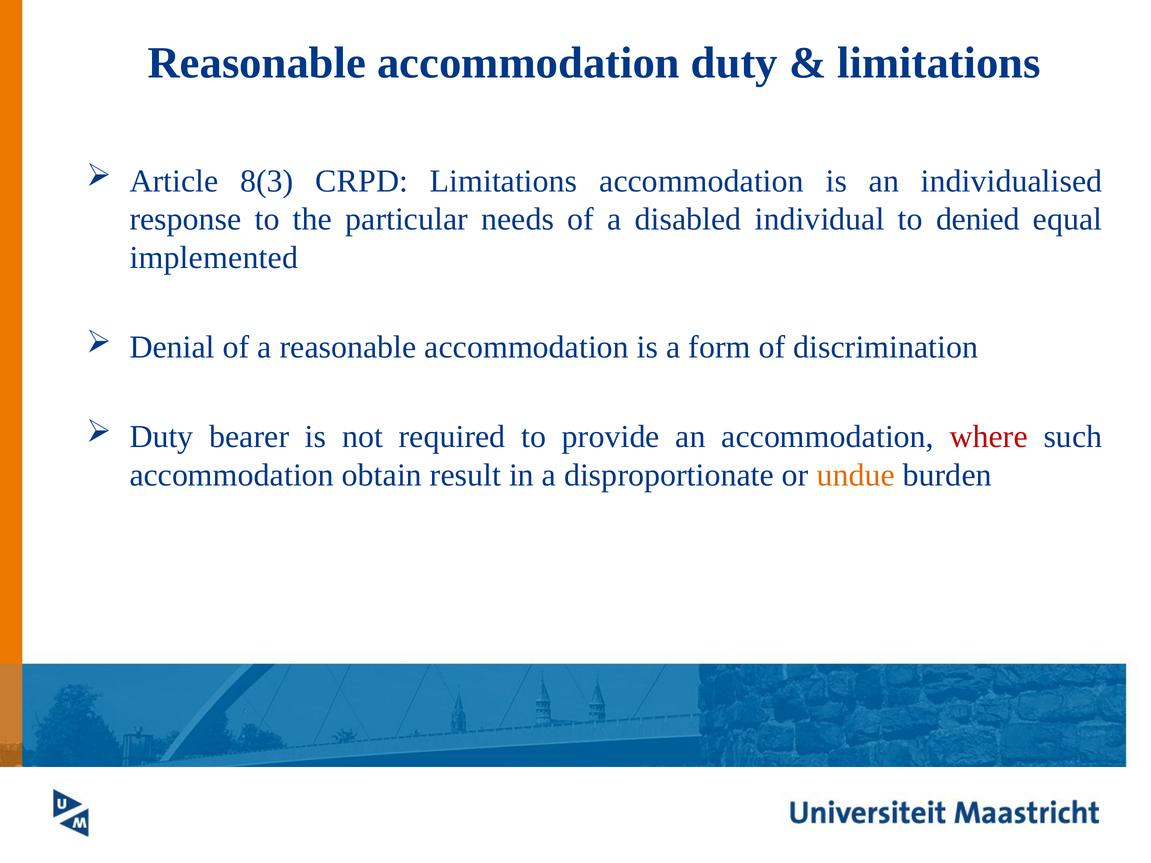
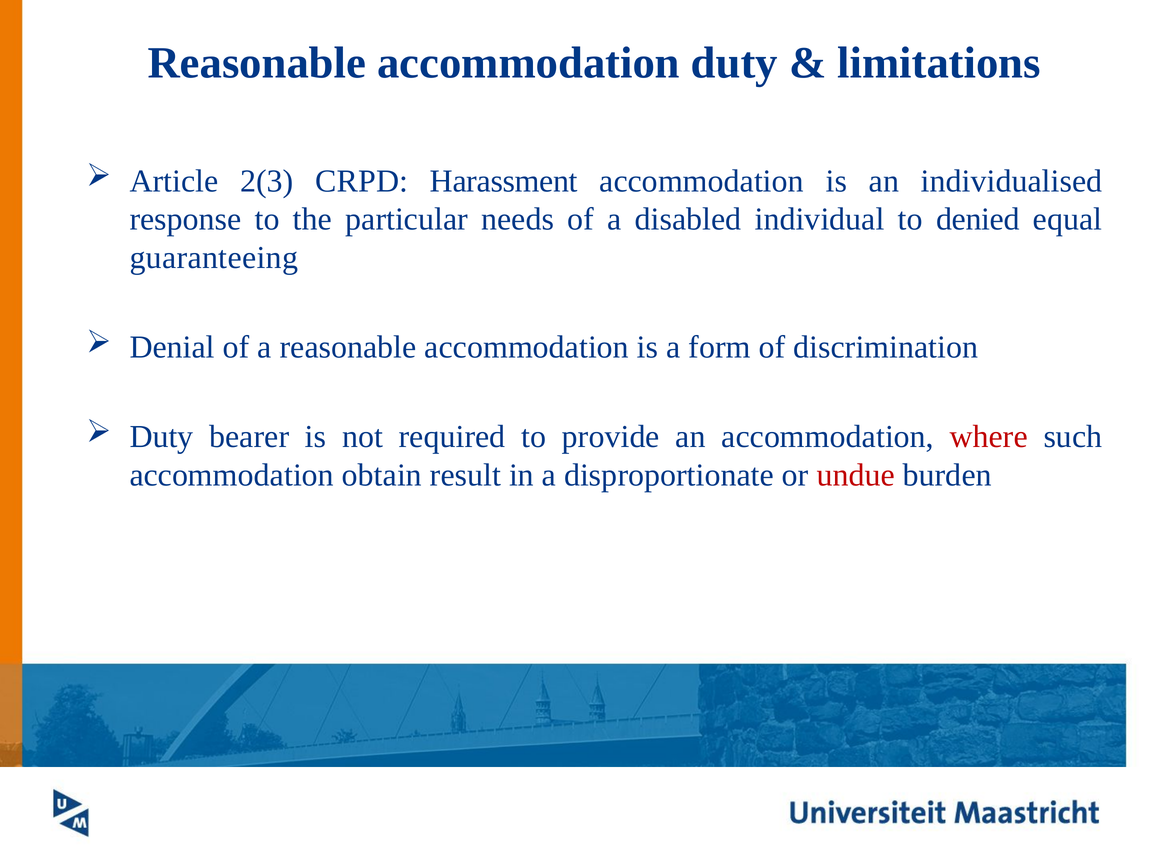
8(3: 8(3 -> 2(3
CRPD Limitations: Limitations -> Harassment
implemented: implemented -> guaranteeing
undue colour: orange -> red
